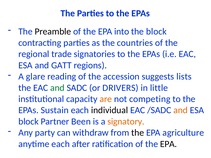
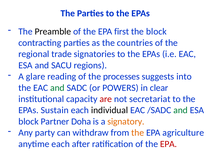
into: into -> first
GATT: GATT -> SACU
accession: accession -> processes
lists: lists -> into
DRIVERS: DRIVERS -> POWERS
little: little -> clear
are colour: orange -> red
competing: competing -> secretariat
and at (181, 110) colour: orange -> green
Been: Been -> Doha
the at (138, 133) colour: black -> orange
EPA at (168, 144) colour: black -> red
